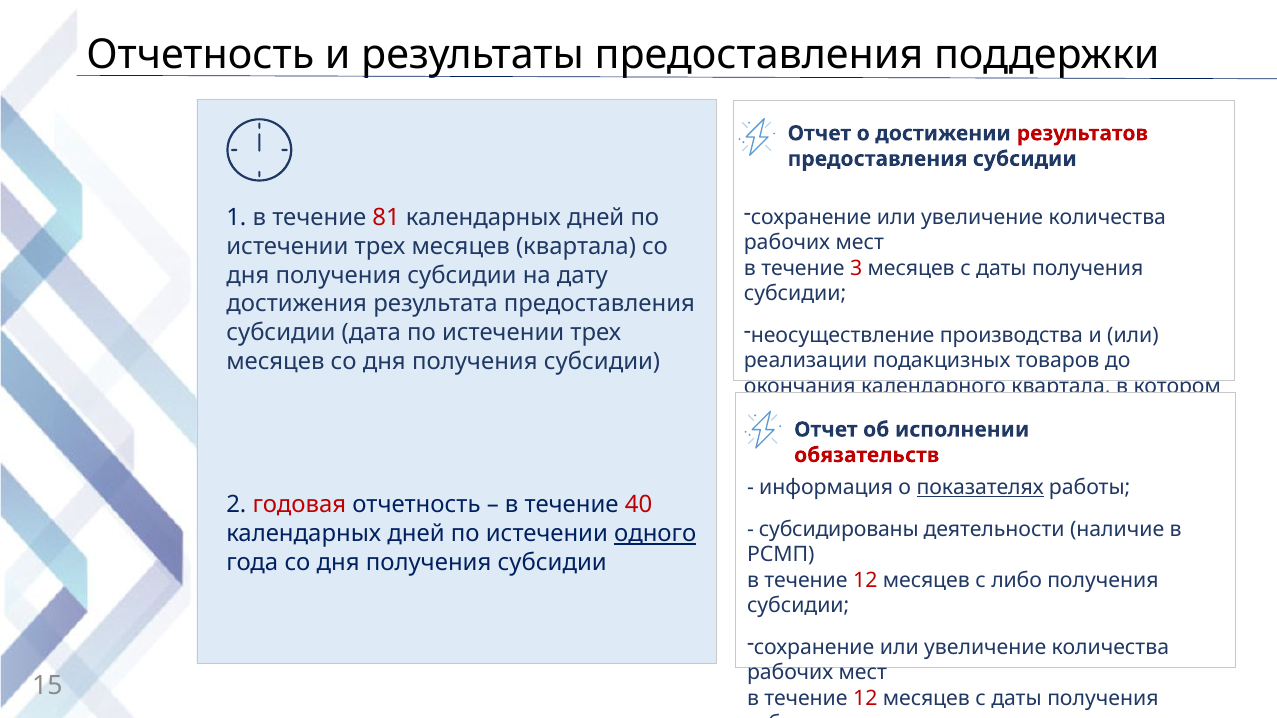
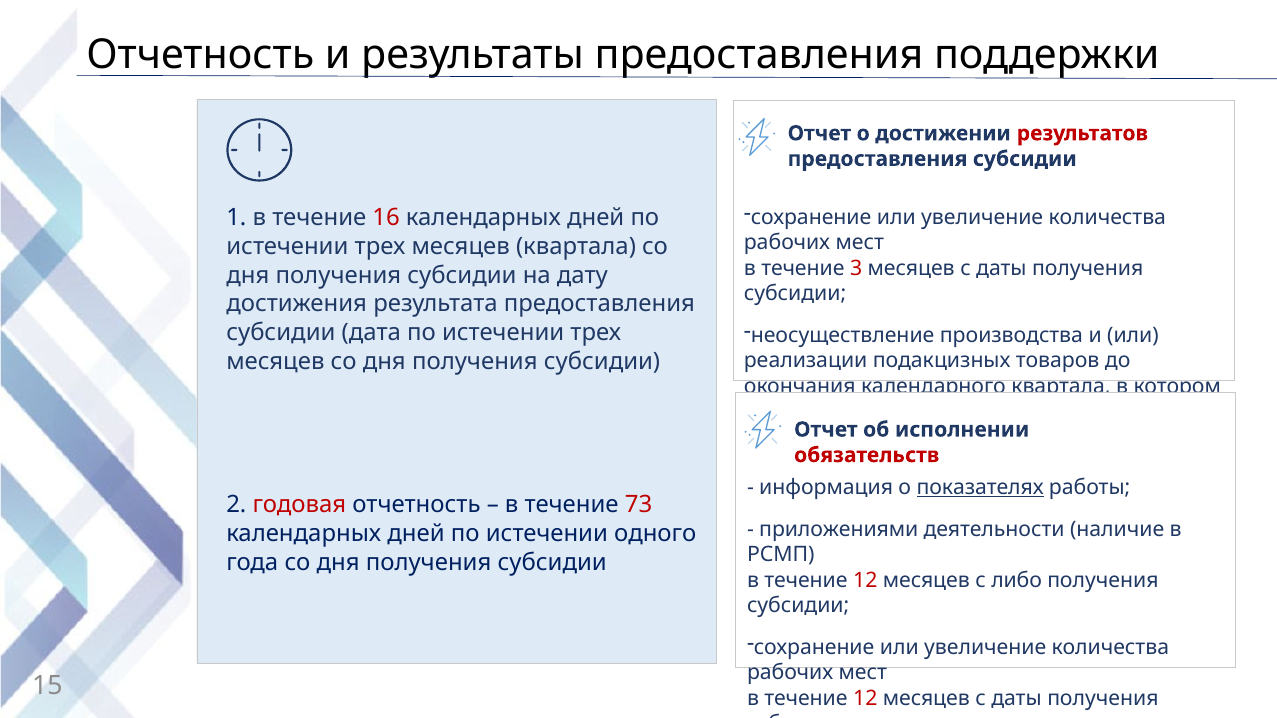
81: 81 -> 16
40: 40 -> 73
субсидированы: субсидированы -> приложениями
одного underline: present -> none
